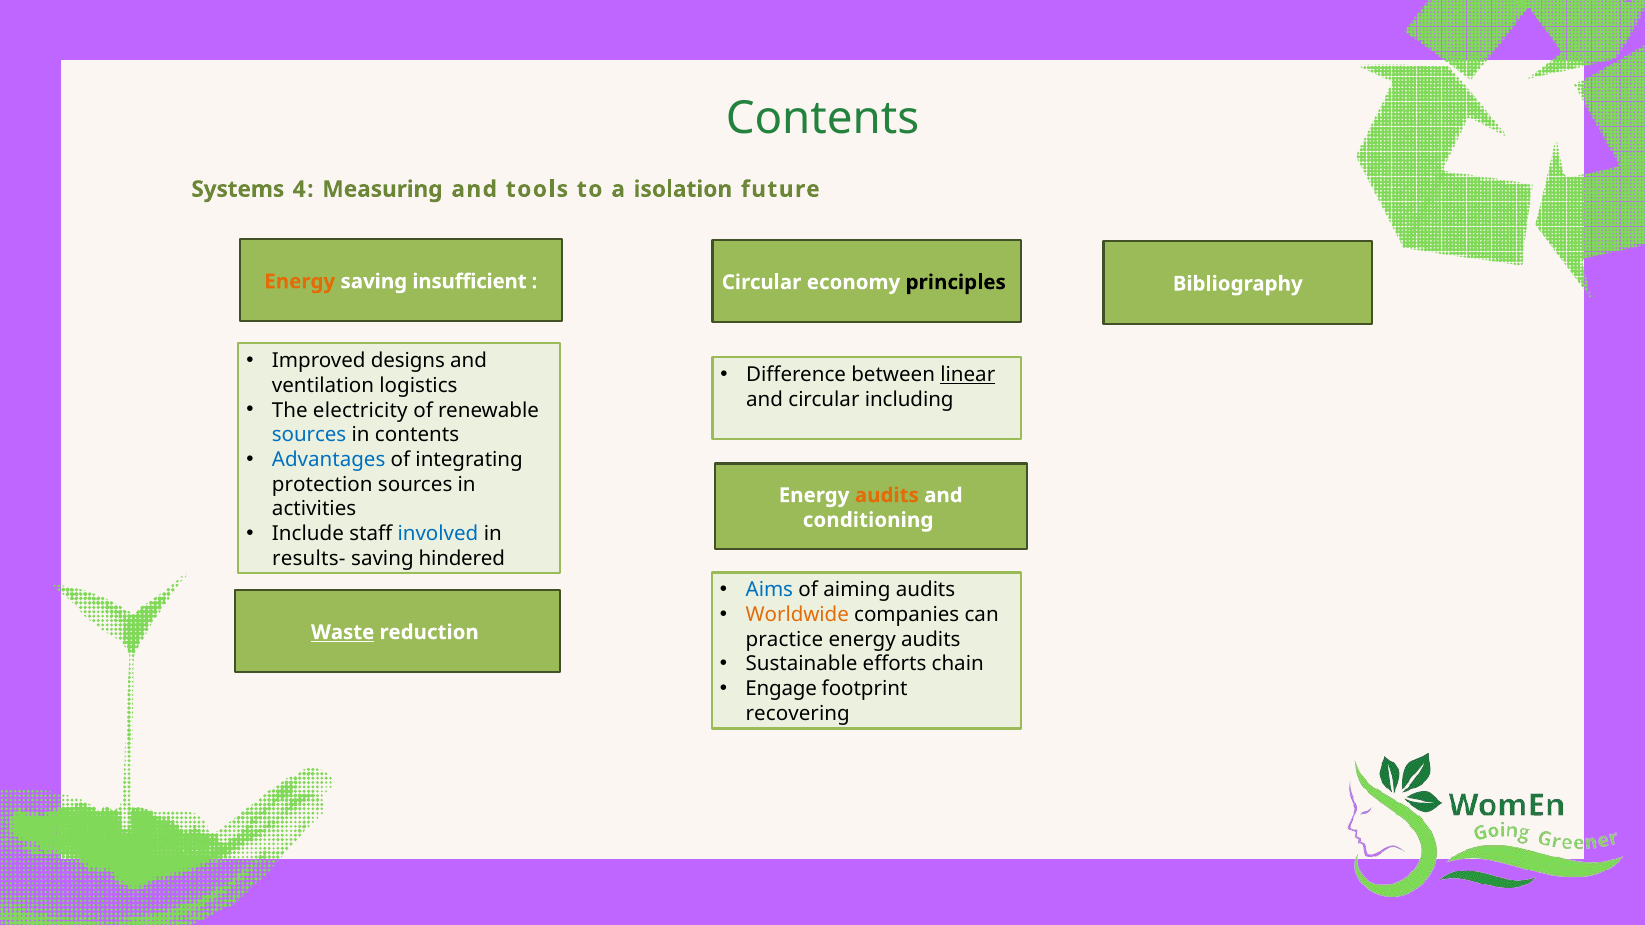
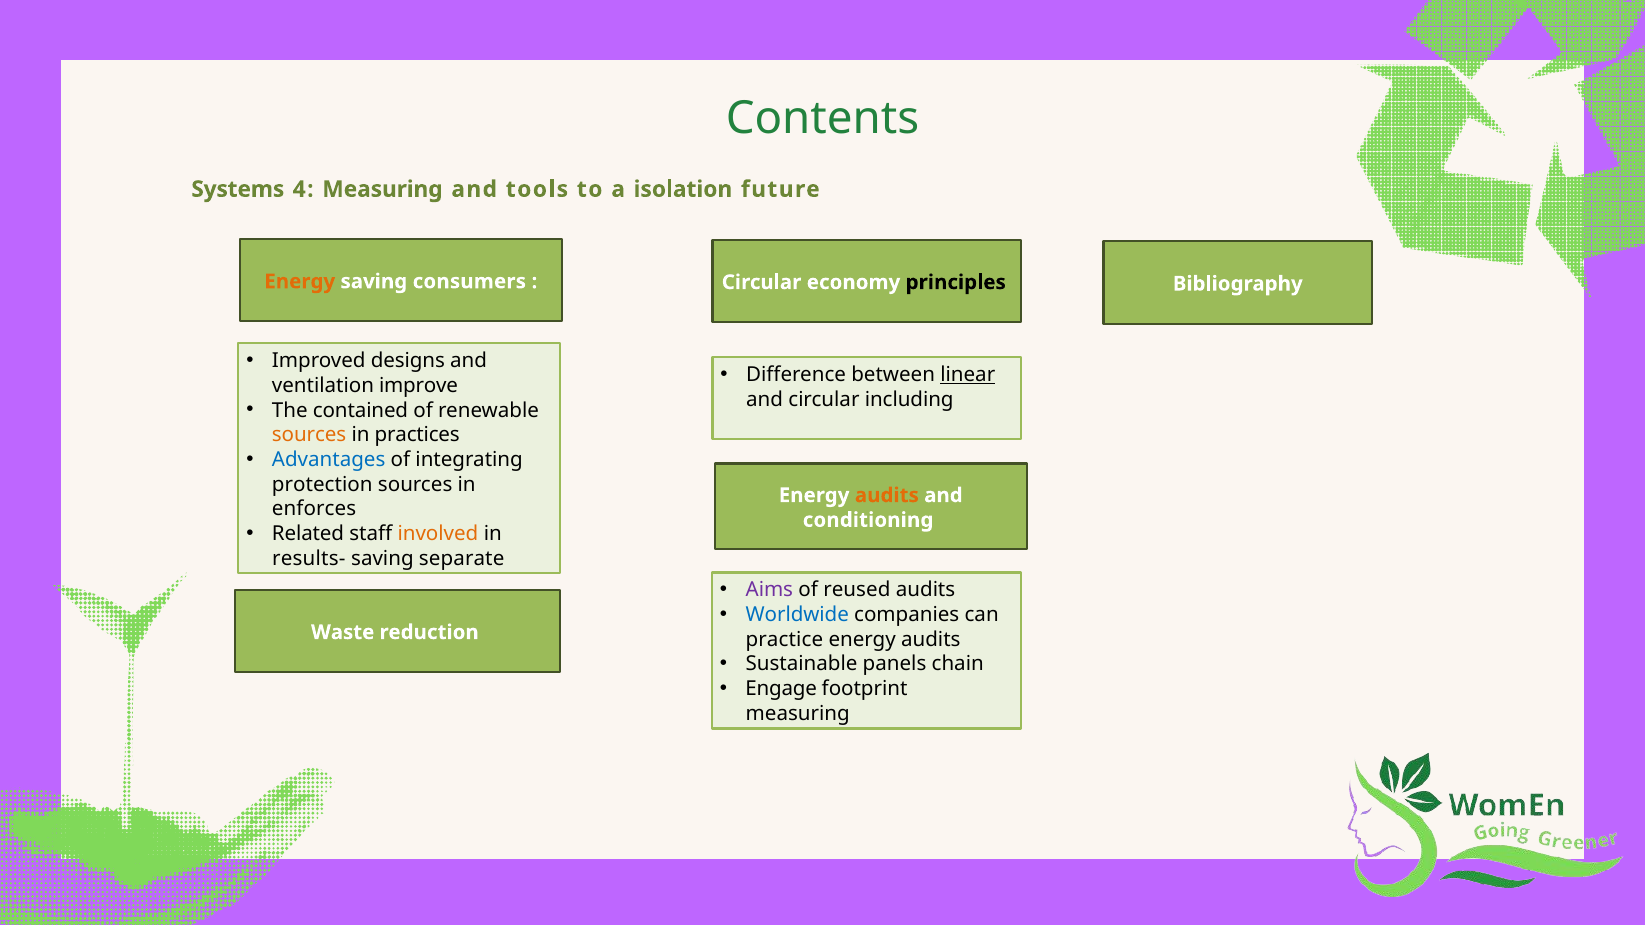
insufficient: insufficient -> consumers
logistics: logistics -> improve
electricity: electricity -> contained
sources at (309, 435) colour: blue -> orange
in contents: contents -> practices
activities: activities -> enforces
Include: Include -> Related
involved colour: blue -> orange
hindered: hindered -> separate
Aims colour: blue -> purple
aiming: aiming -> reused
Worldwide colour: orange -> blue
Waste underline: present -> none
efforts: efforts -> panels
recovering at (798, 714): recovering -> measuring
